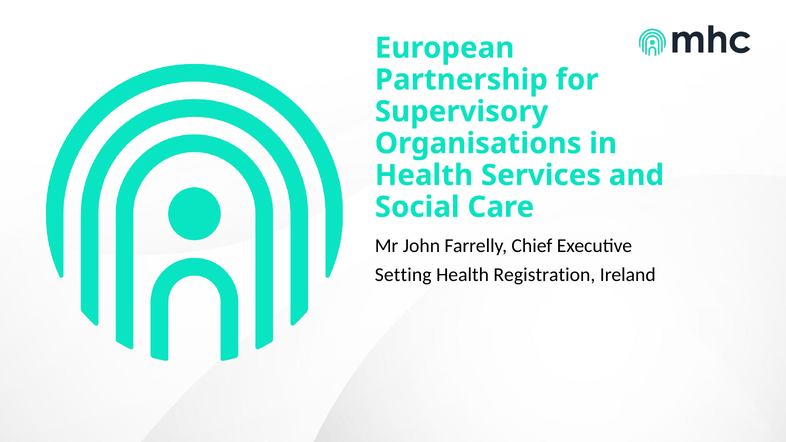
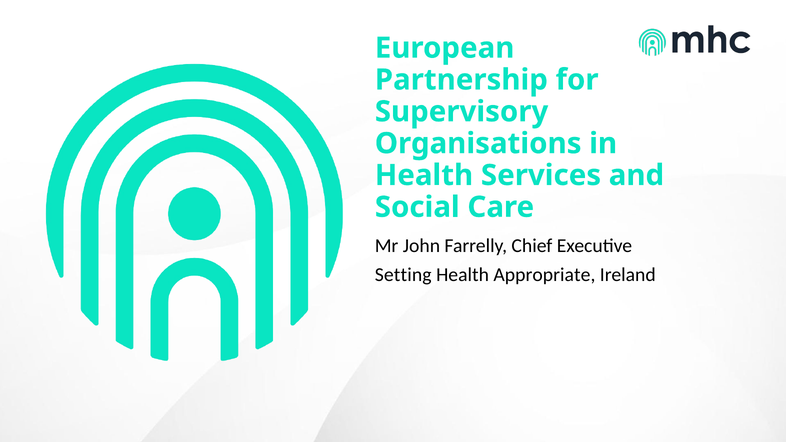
Registration: Registration -> Appropriate
